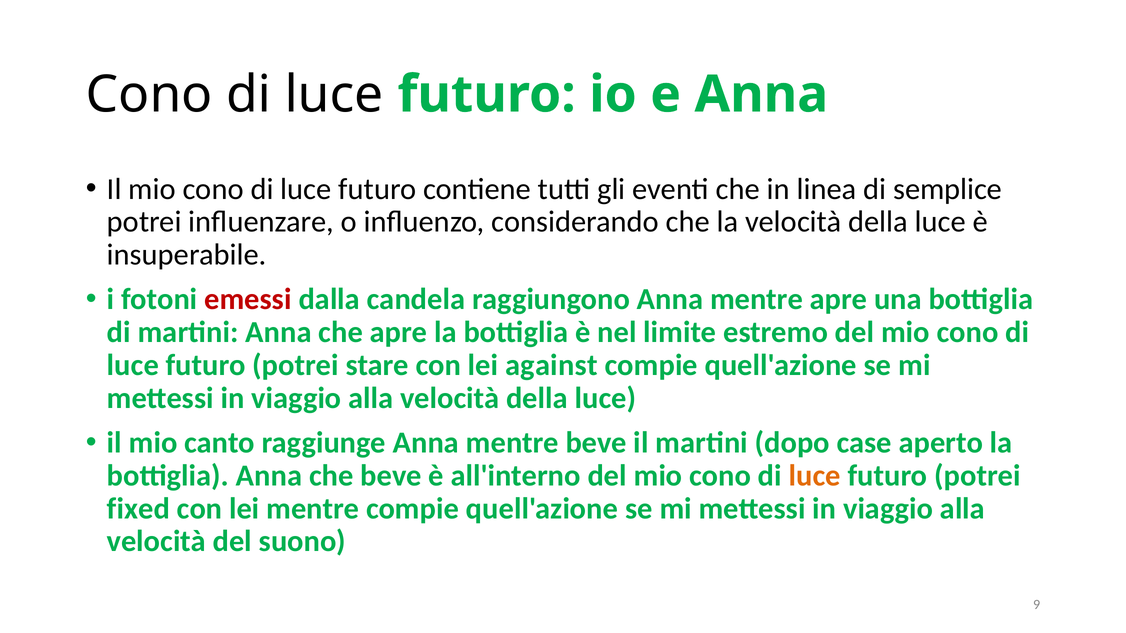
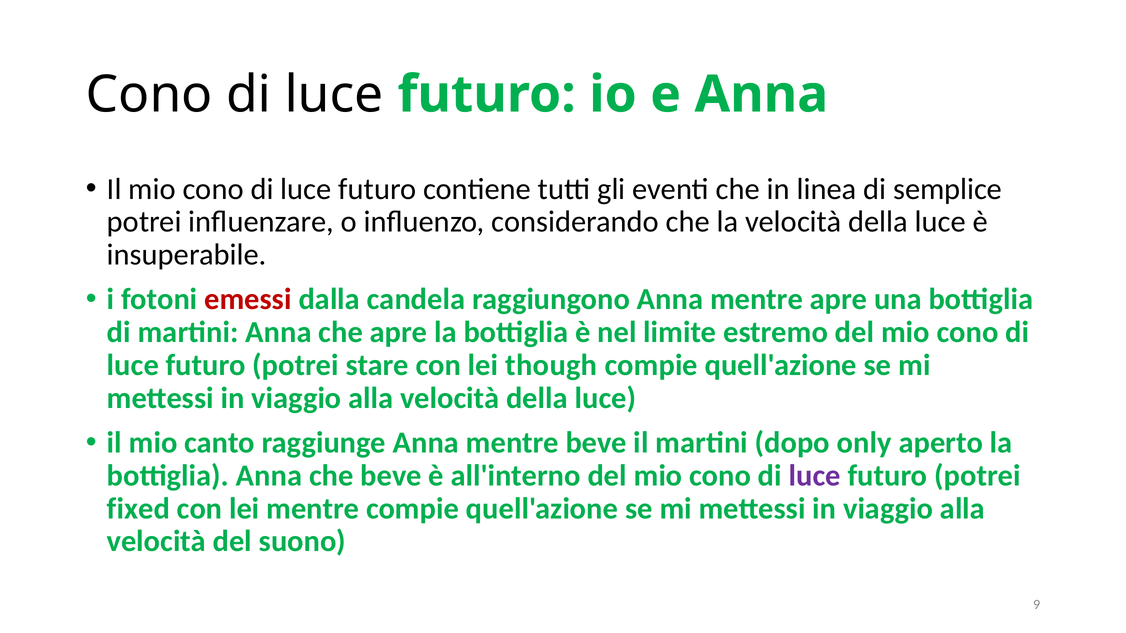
against: against -> though
case: case -> only
luce at (815, 476) colour: orange -> purple
